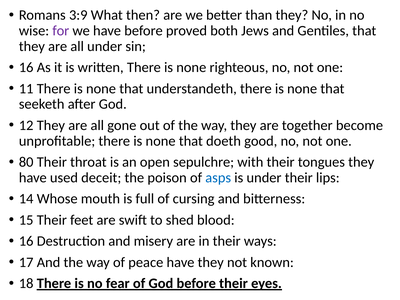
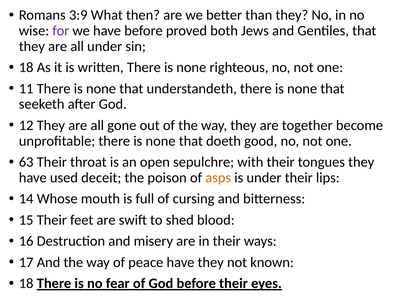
16 at (26, 67): 16 -> 18
80: 80 -> 63
asps colour: blue -> orange
